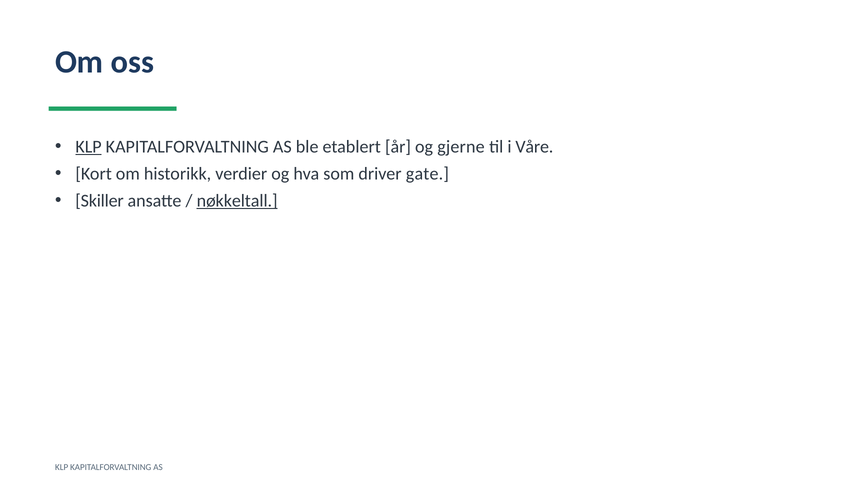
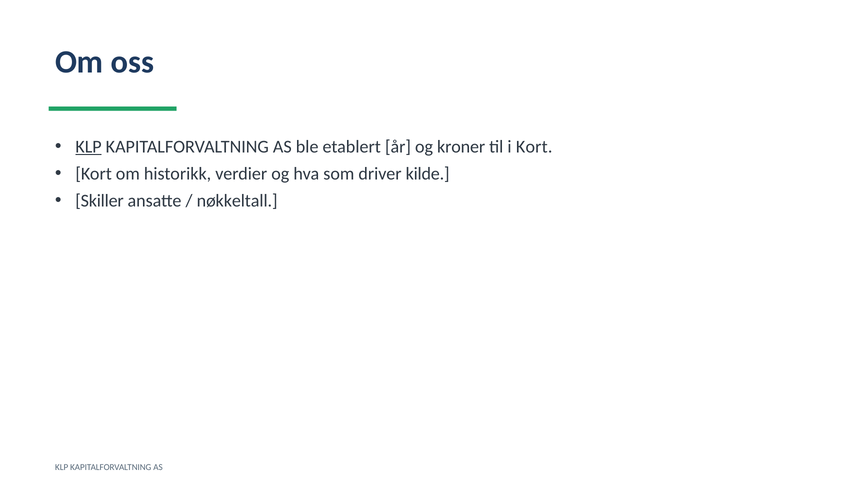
gjerne: gjerne -> kroner
i Våre: Våre -> Kort
gate: gate -> kilde
nøkkeltall underline: present -> none
